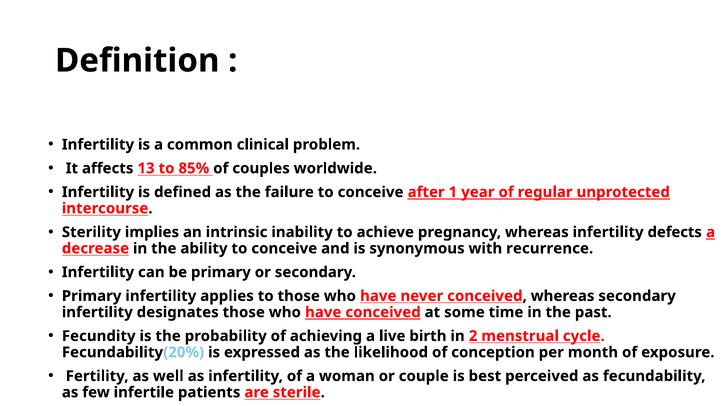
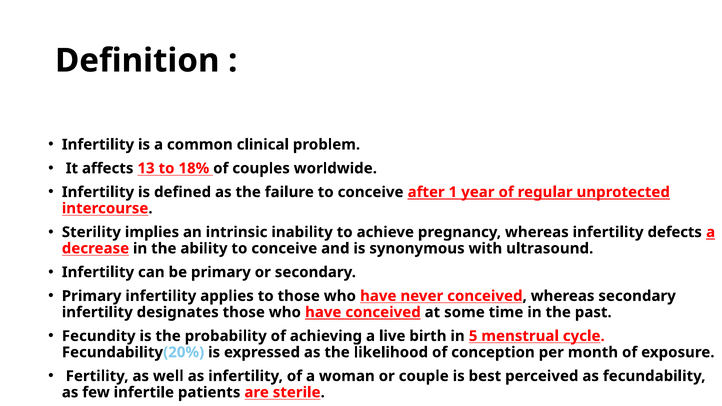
85%: 85% -> 18%
recurrence: recurrence -> ultrasound
2: 2 -> 5
